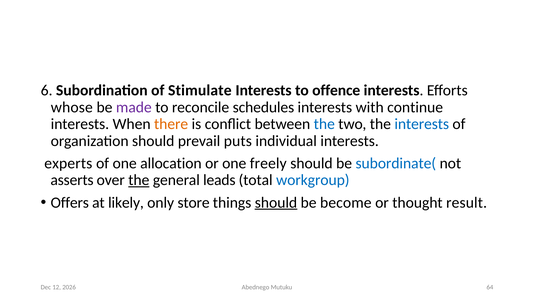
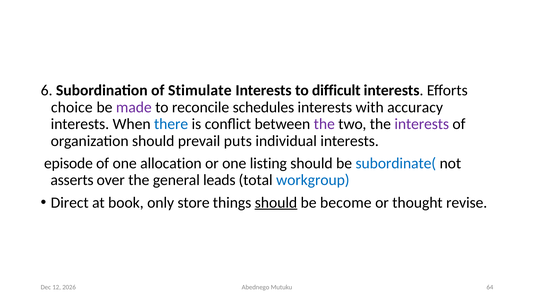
offence: offence -> difficult
whose: whose -> choice
continue: continue -> accuracy
there colour: orange -> blue
the at (324, 124) colour: blue -> purple
interests at (422, 124) colour: blue -> purple
experts: experts -> episode
freely: freely -> listing
the at (139, 180) underline: present -> none
Offers: Offers -> Direct
likely: likely -> book
result: result -> revise
